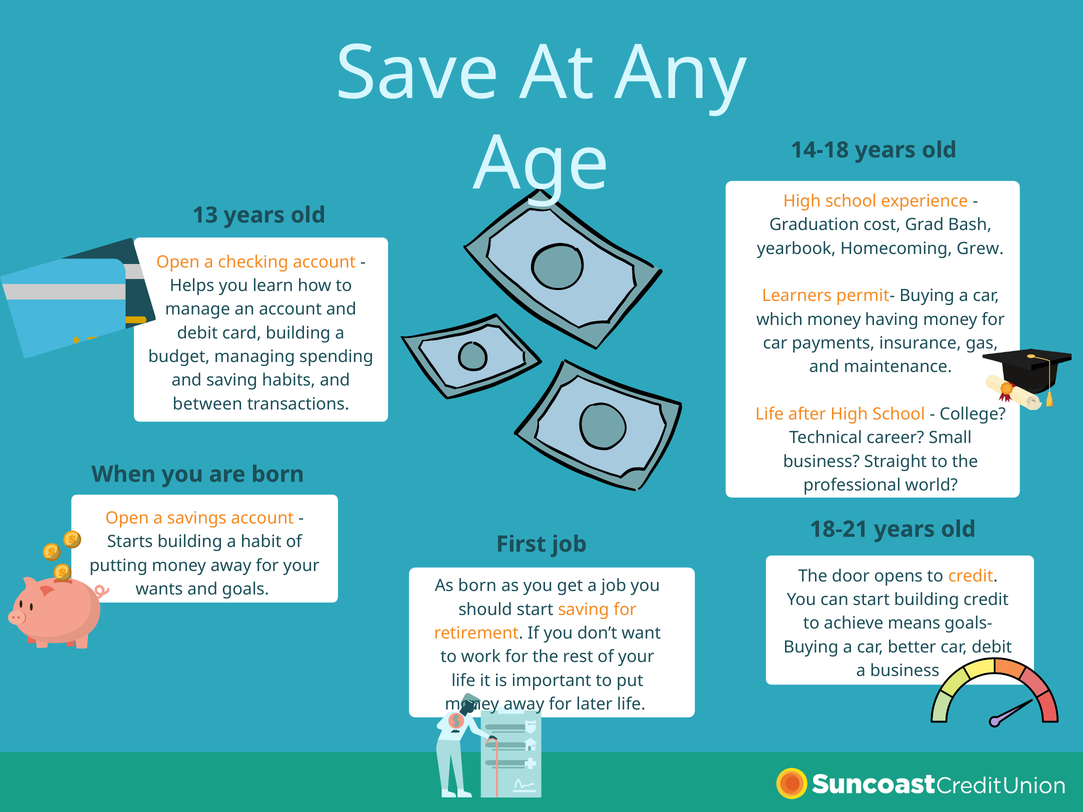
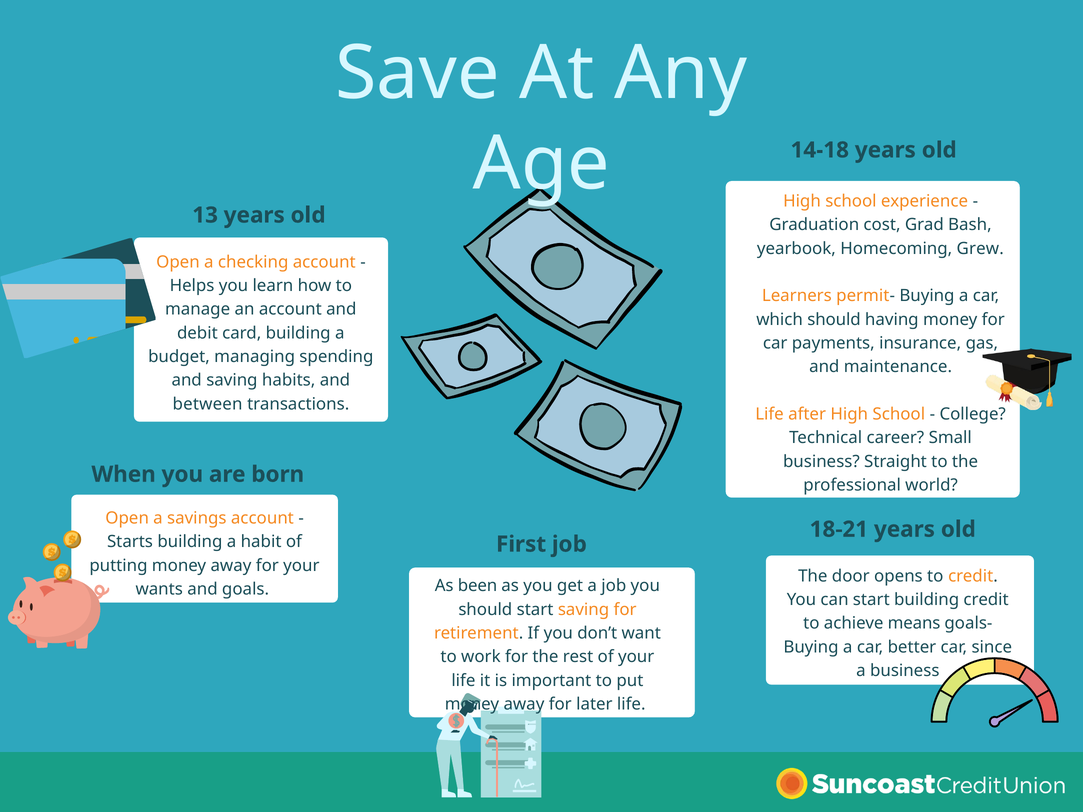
which money: money -> should
As born: born -> been
car debit: debit -> since
